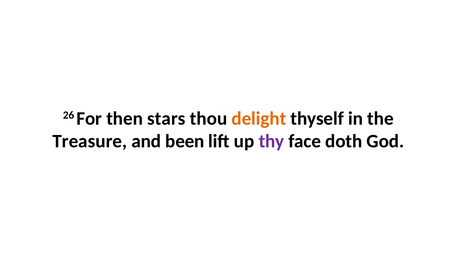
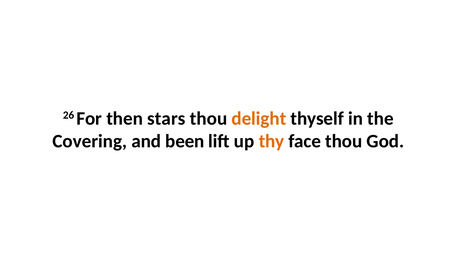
Treasure: Treasure -> Covering
thy colour: purple -> orange
face doth: doth -> thou
